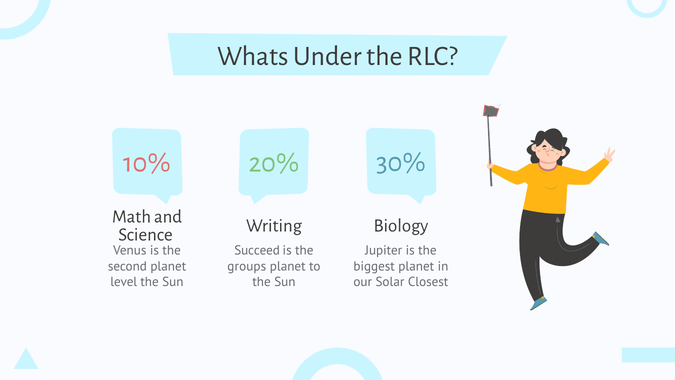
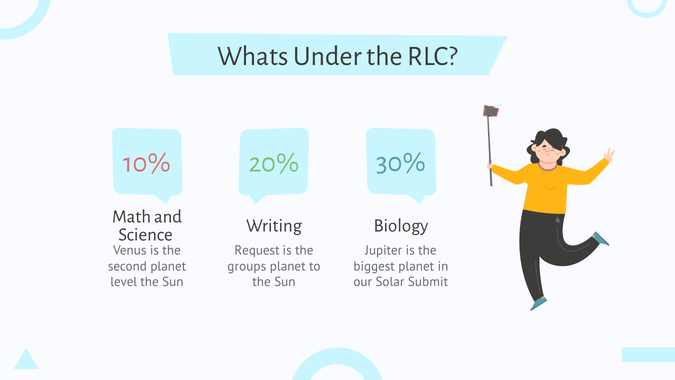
Succeed: Succeed -> Request
Closest: Closest -> Submit
